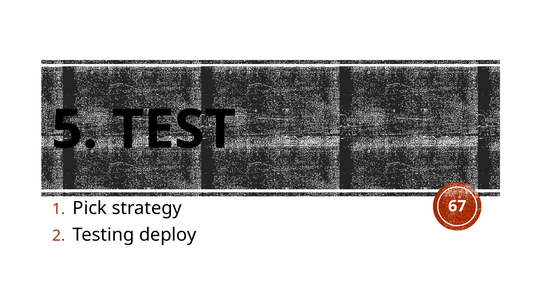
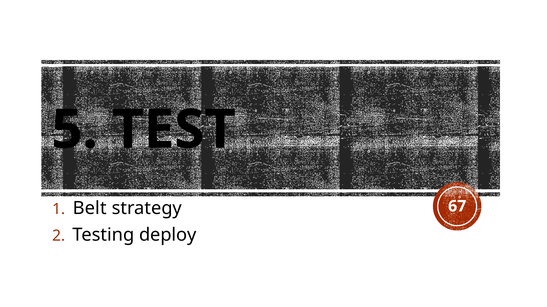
Pick: Pick -> Belt
